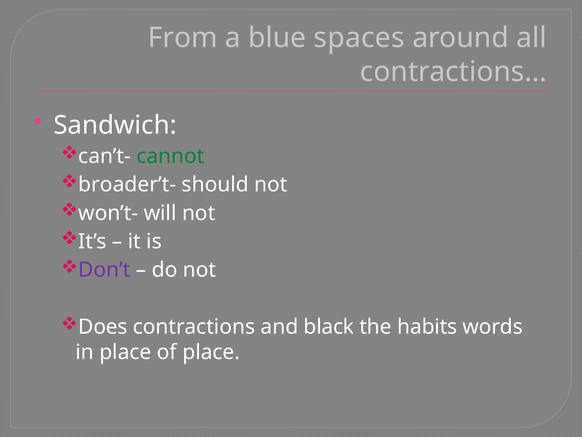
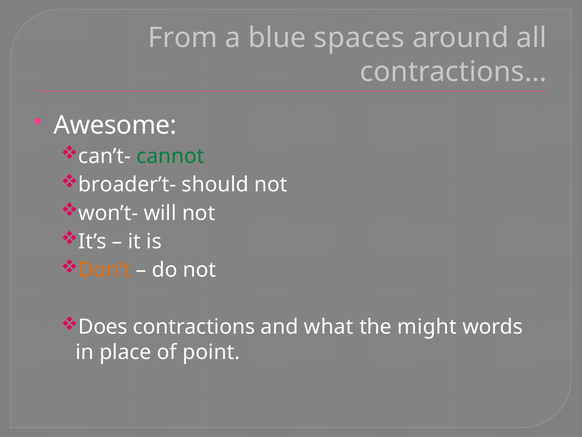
Sandwich: Sandwich -> Awesome
Don’t colour: purple -> orange
black: black -> what
habits: habits -> might
of place: place -> point
